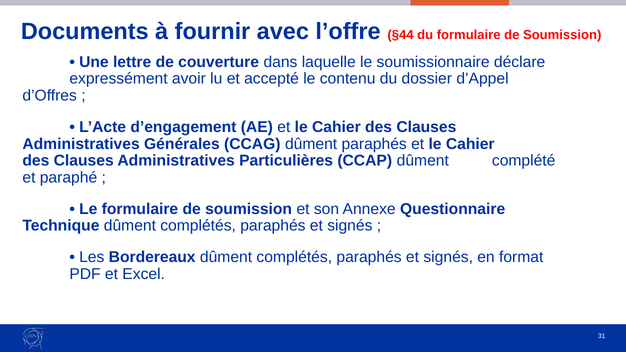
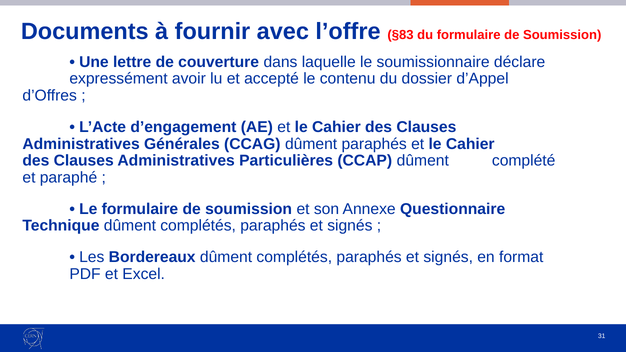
§44: §44 -> §83
